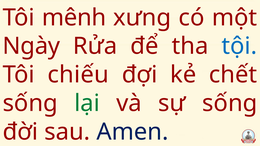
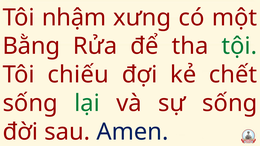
mênh: mênh -> nhậm
Ngày: Ngày -> Bằng
tội colour: blue -> green
